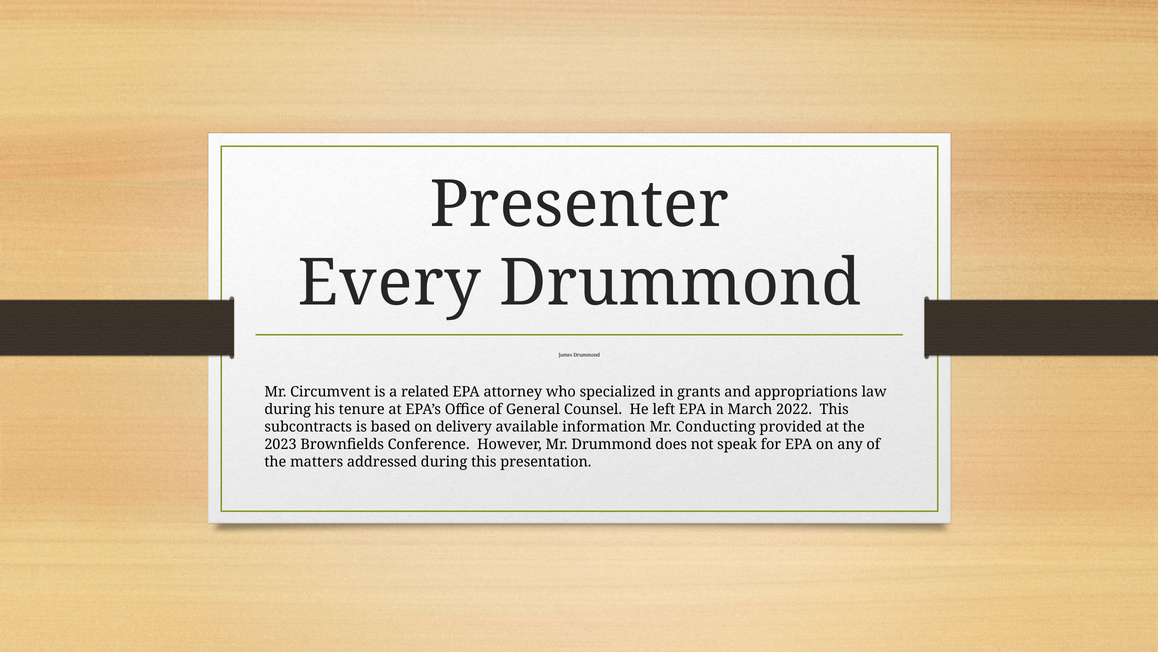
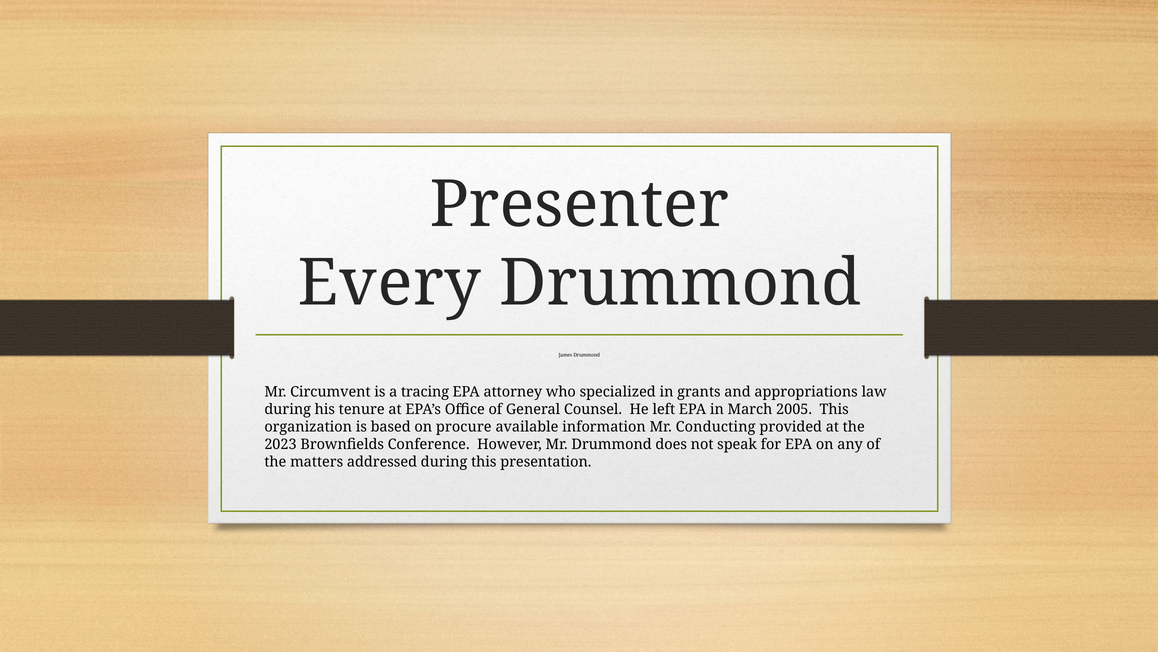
related: related -> tracing
2022: 2022 -> 2005
subcontracts: subcontracts -> organization
delivery: delivery -> procure
